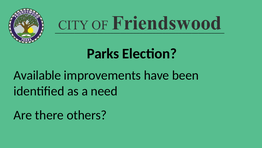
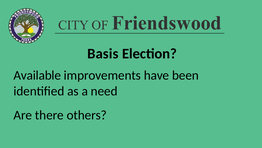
Parks: Parks -> Basis
